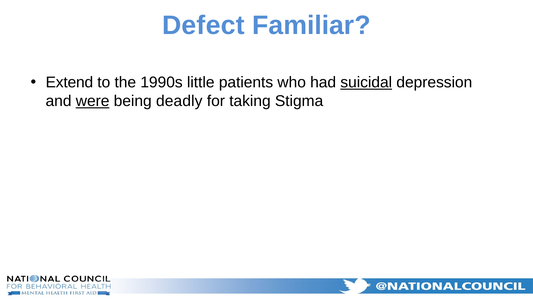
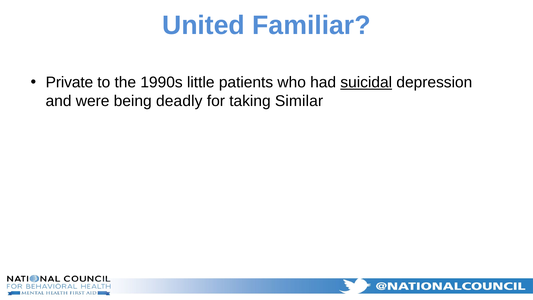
Defect: Defect -> United
Extend: Extend -> Private
were underline: present -> none
Stigma: Stigma -> Similar
